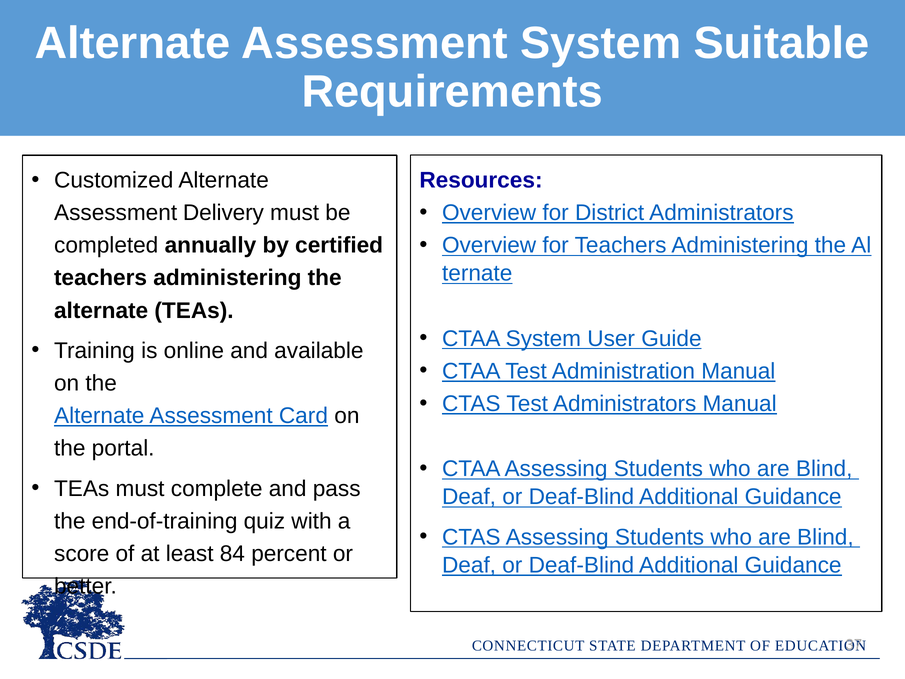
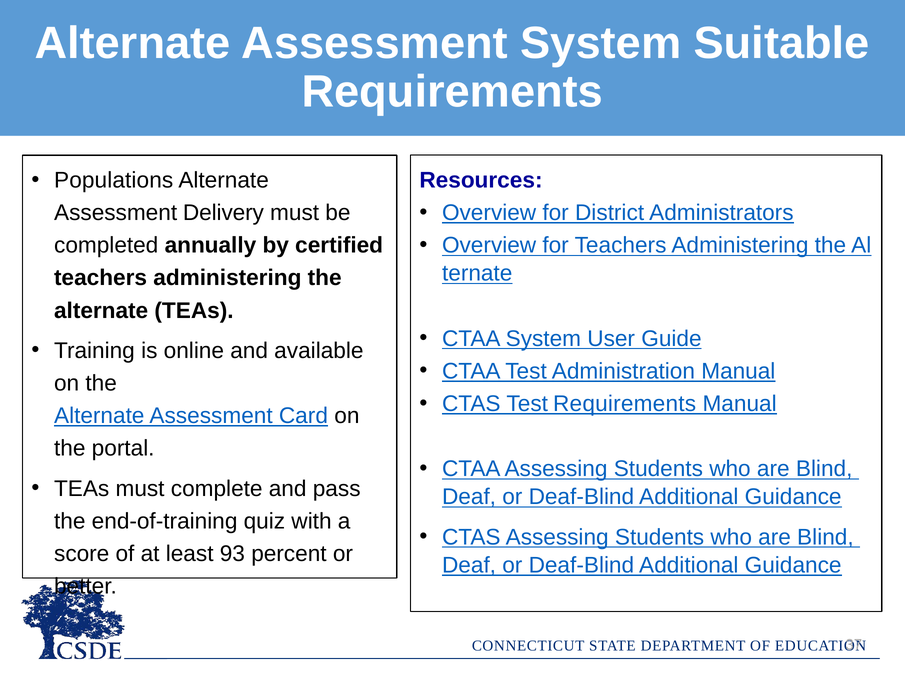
Customized: Customized -> Populations
Test Administrators: Administrators -> Requirements
84: 84 -> 93
